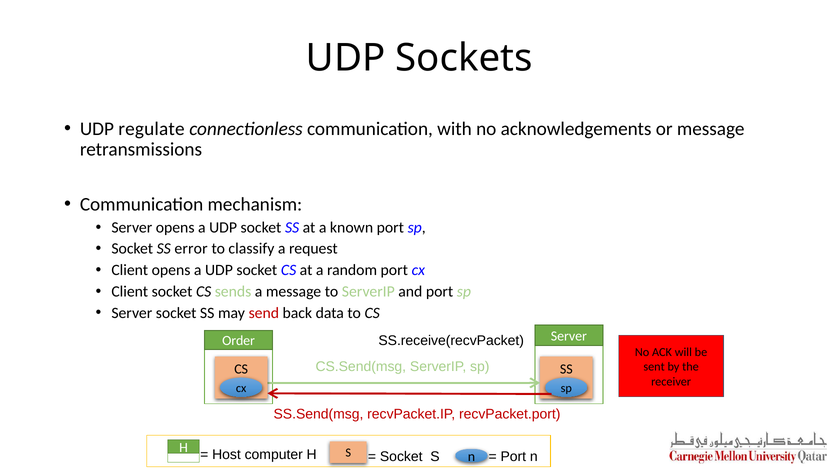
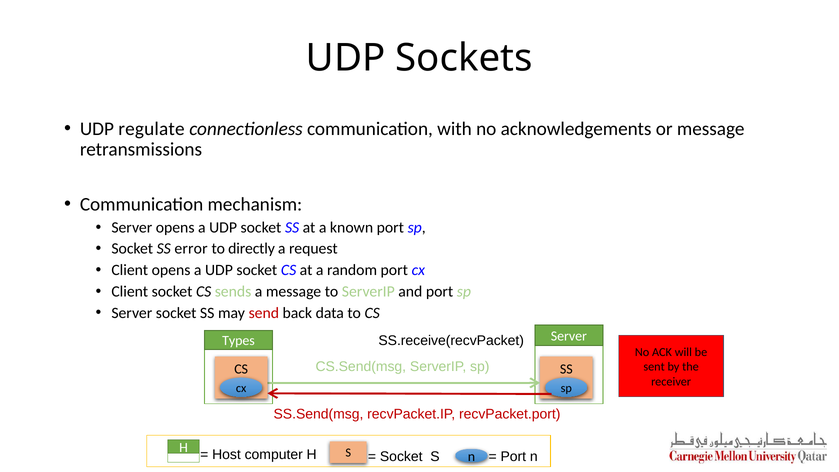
classify: classify -> directly
Order: Order -> Types
